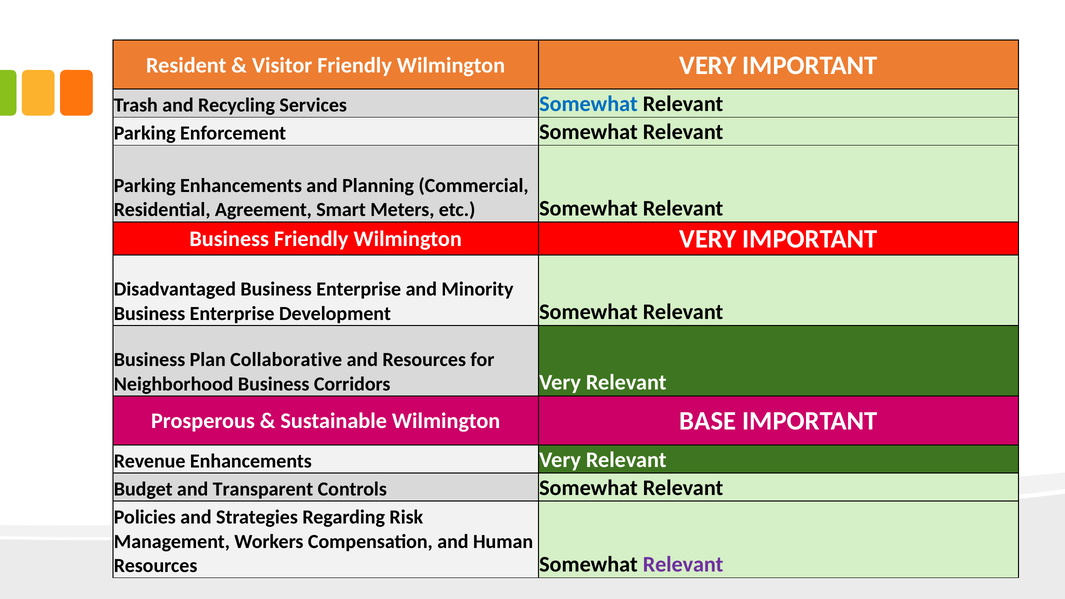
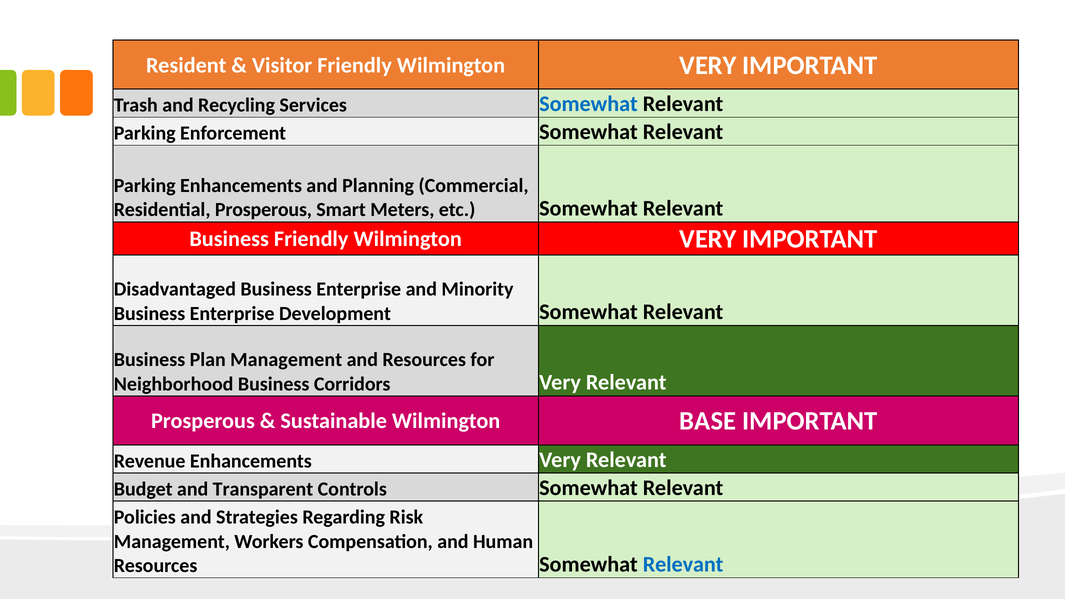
Residential Agreement: Agreement -> Prosperous
Plan Collaborative: Collaborative -> Management
Relevant at (683, 565) colour: purple -> blue
